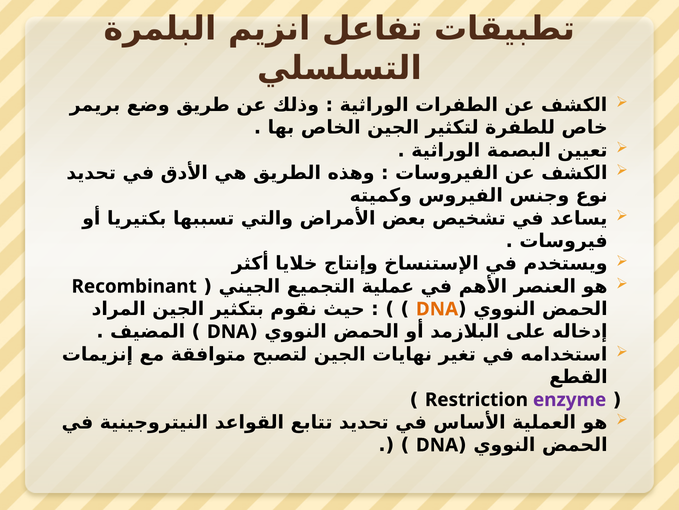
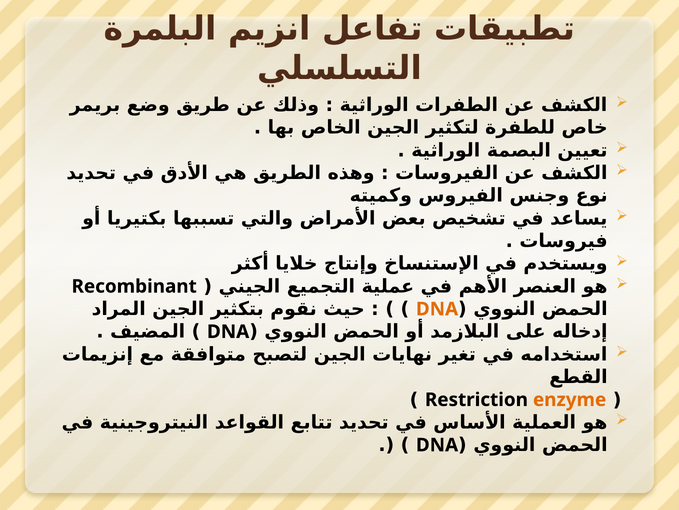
enzyme colour: purple -> orange
